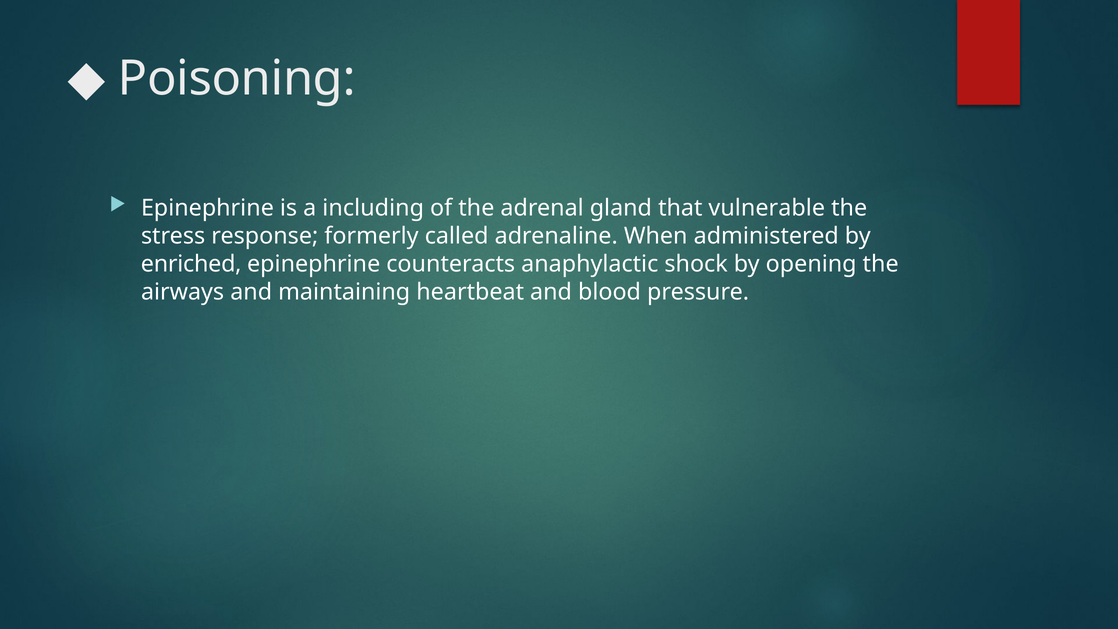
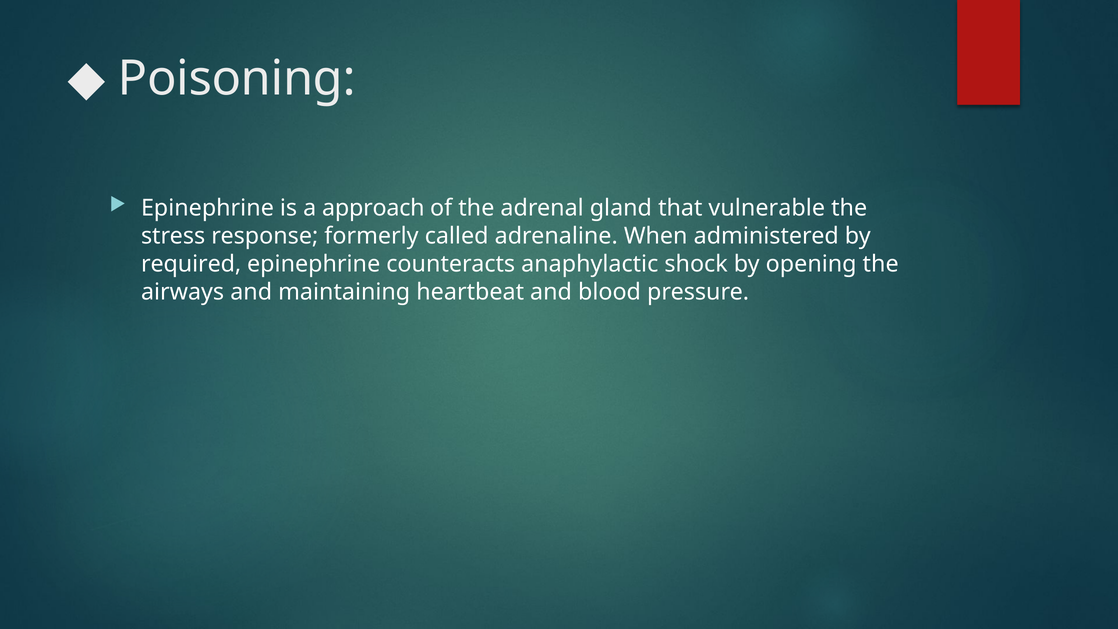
including: including -> approach
enriched: enriched -> required
